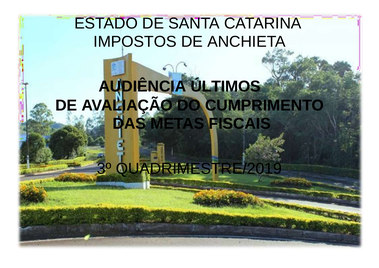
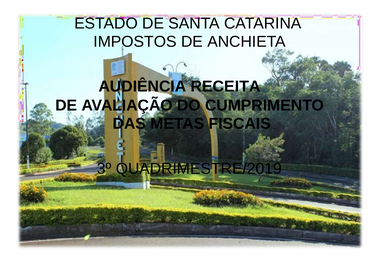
ÚLTIMOS: ÚLTIMOS -> RECEITA
